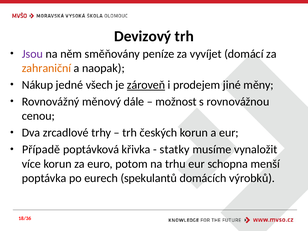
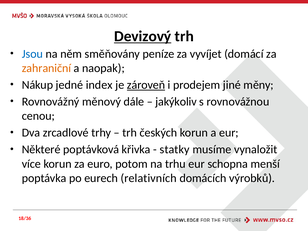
Devizový underline: none -> present
Jsou colour: purple -> blue
všech: všech -> index
možnost: možnost -> jakýkoliv
Případě: Případě -> Některé
spekulantů: spekulantů -> relativních
